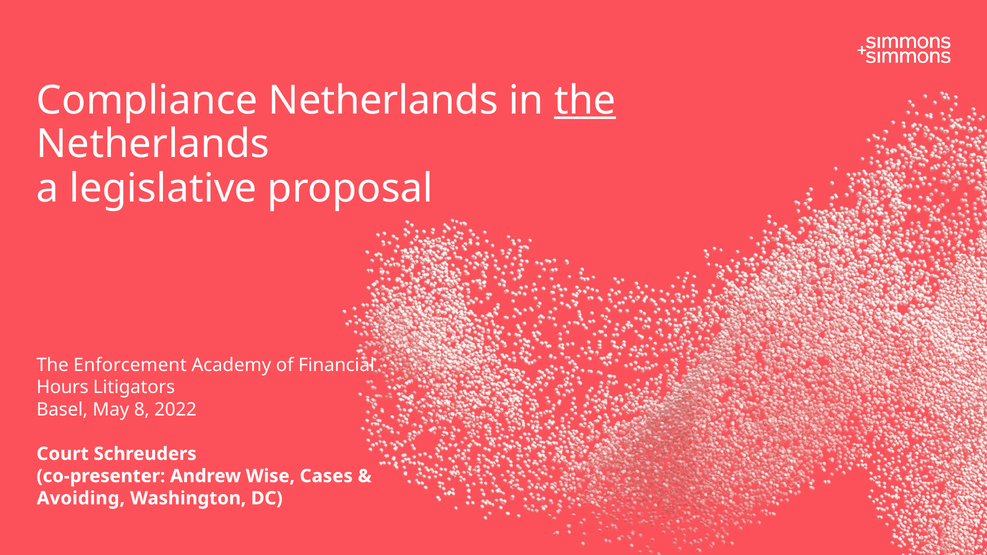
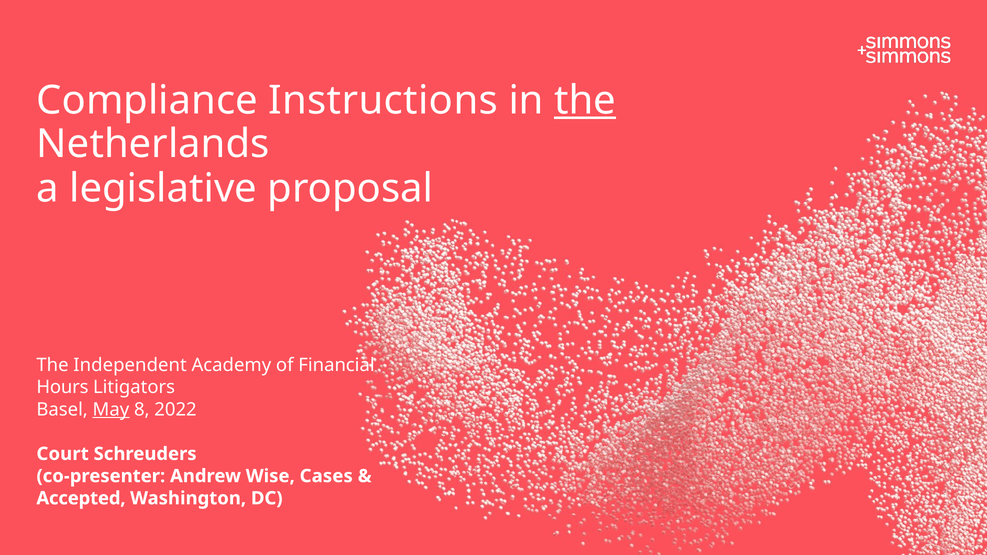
Compliance Netherlands: Netherlands -> Instructions
Enforcement: Enforcement -> Independent
May underline: none -> present
Avoiding: Avoiding -> Accepted
